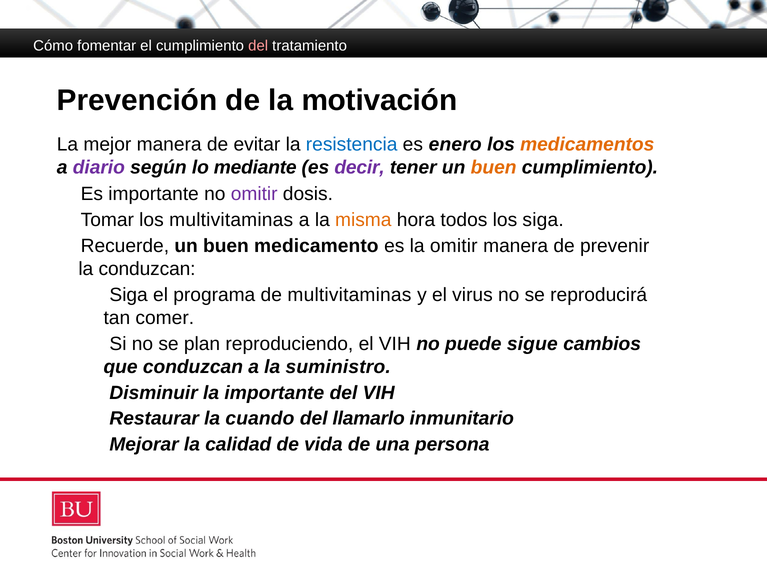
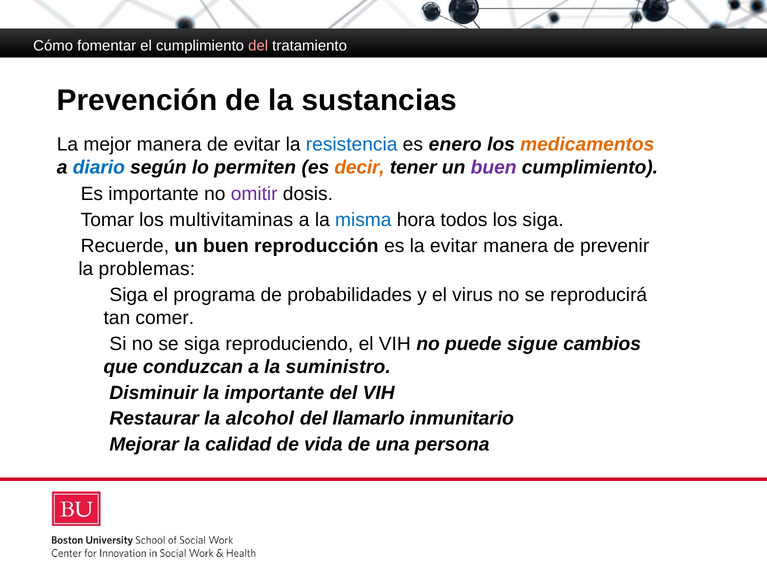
motivación: motivación -> sustancias
diario colour: purple -> blue
mediante: mediante -> permiten
decir colour: purple -> orange
buen at (494, 168) colour: orange -> purple
misma colour: orange -> blue
medicamento: medicamento -> reproducción
la omitir: omitir -> evitar
la conduzcan: conduzcan -> problemas
de multivitaminas: multivitaminas -> probabilidades
se plan: plan -> siga
cuando: cuando -> alcohol
